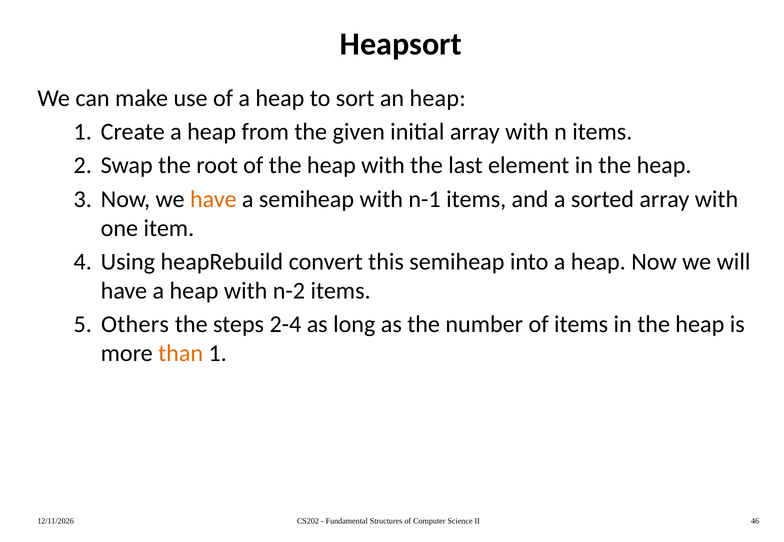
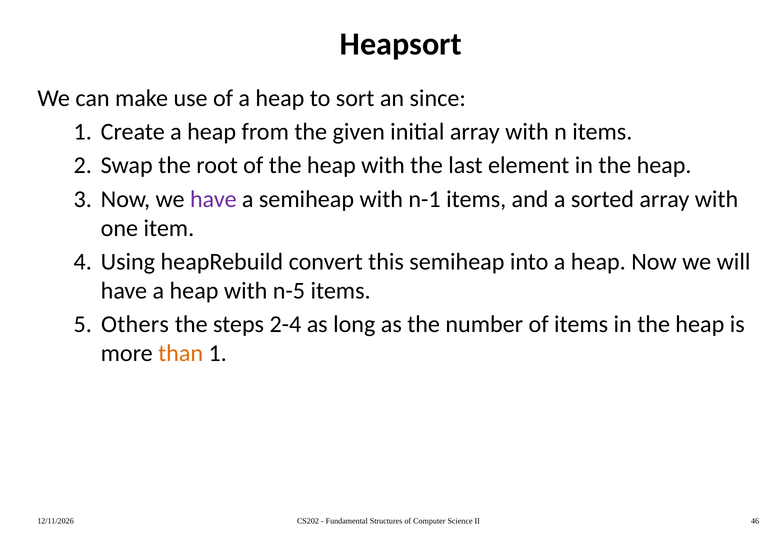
an heap: heap -> since
have at (213, 199) colour: orange -> purple
n-2: n-2 -> n-5
